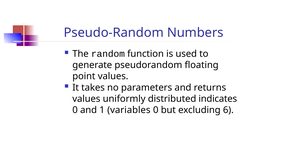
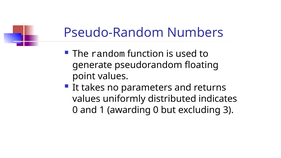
variables: variables -> awarding
6: 6 -> 3
